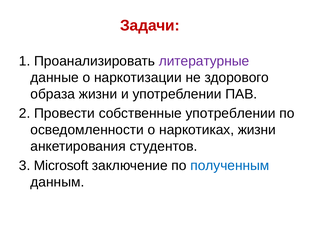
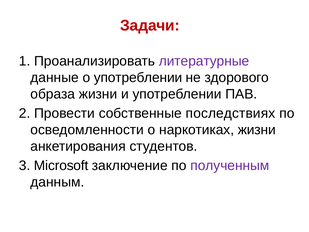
о наркотизации: наркотизации -> употреблении
собственные употреблении: употреблении -> последствиях
полученным colour: blue -> purple
